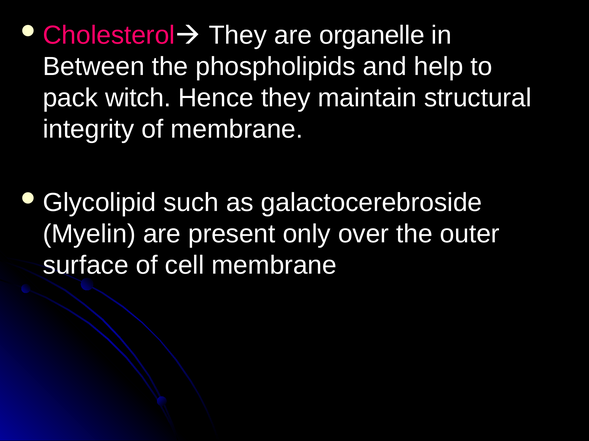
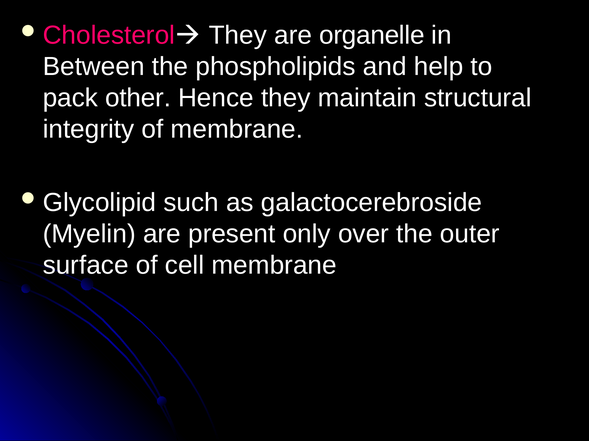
witch: witch -> other
